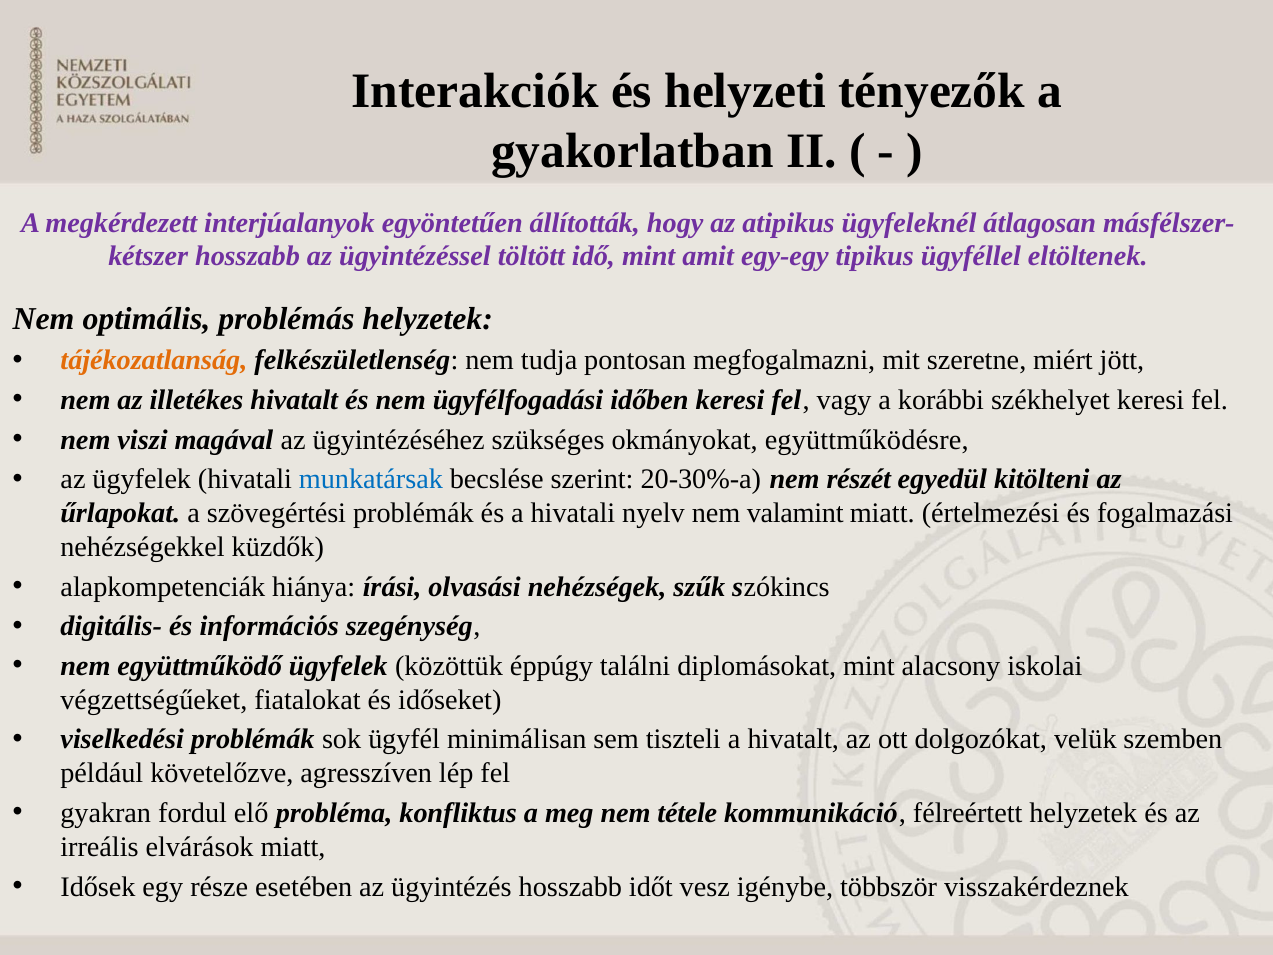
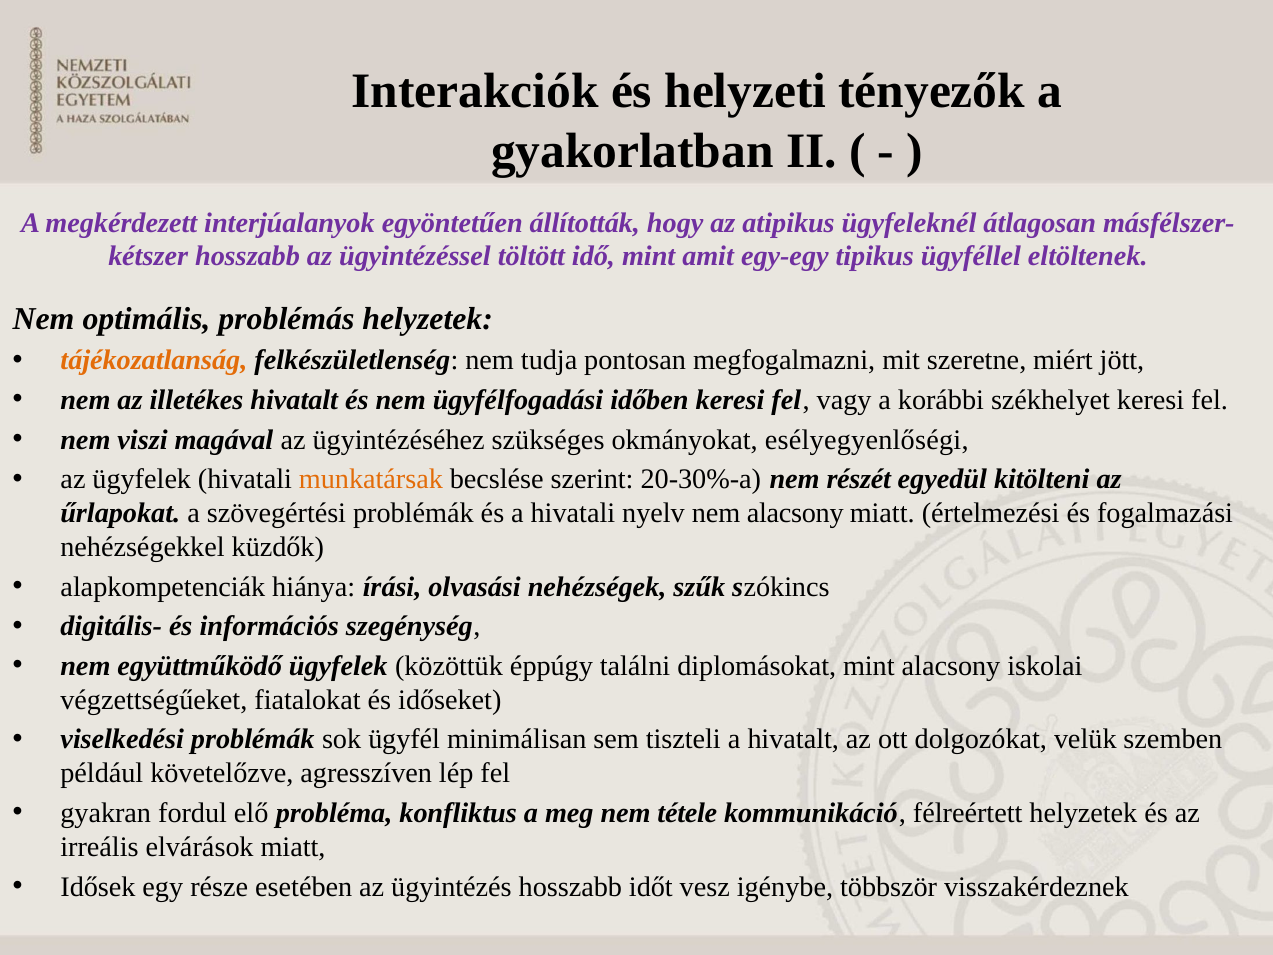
együttműködésre: együttműködésre -> esélyegyenlőségi
munkatársak colour: blue -> orange
nem valamint: valamint -> alacsony
